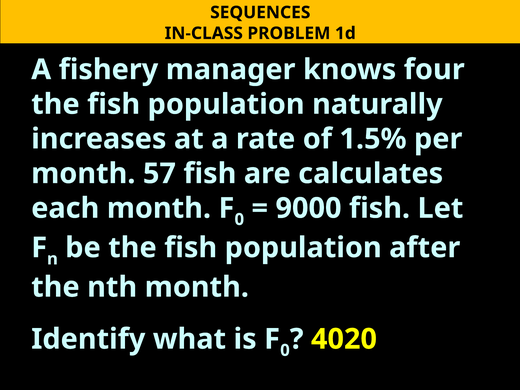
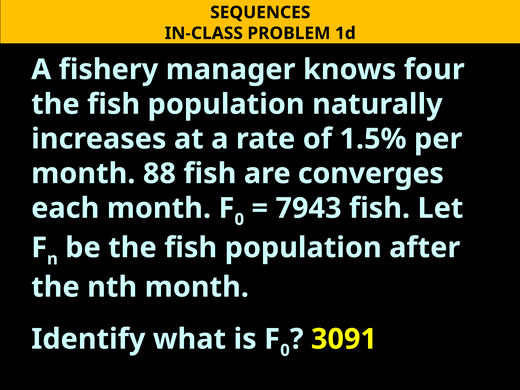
57: 57 -> 88
calculates: calculates -> converges
9000: 9000 -> 7943
4020: 4020 -> 3091
